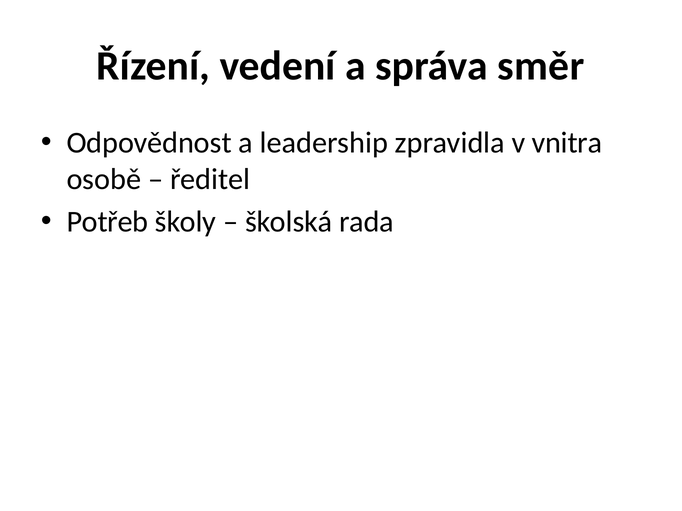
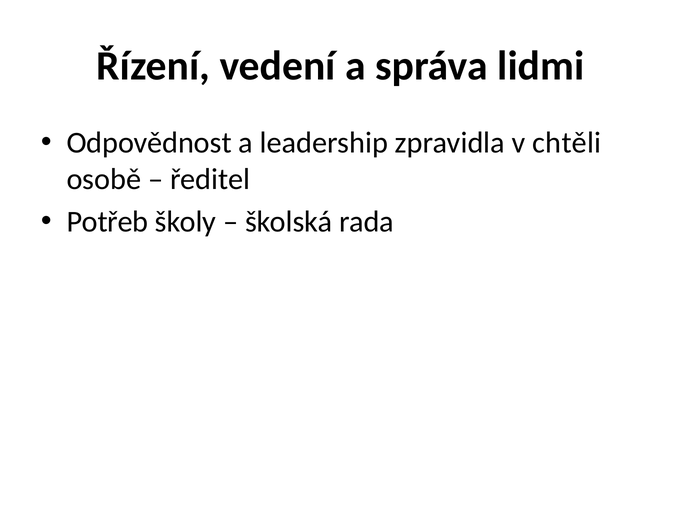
směr: směr -> lidmi
vnitra: vnitra -> chtěli
